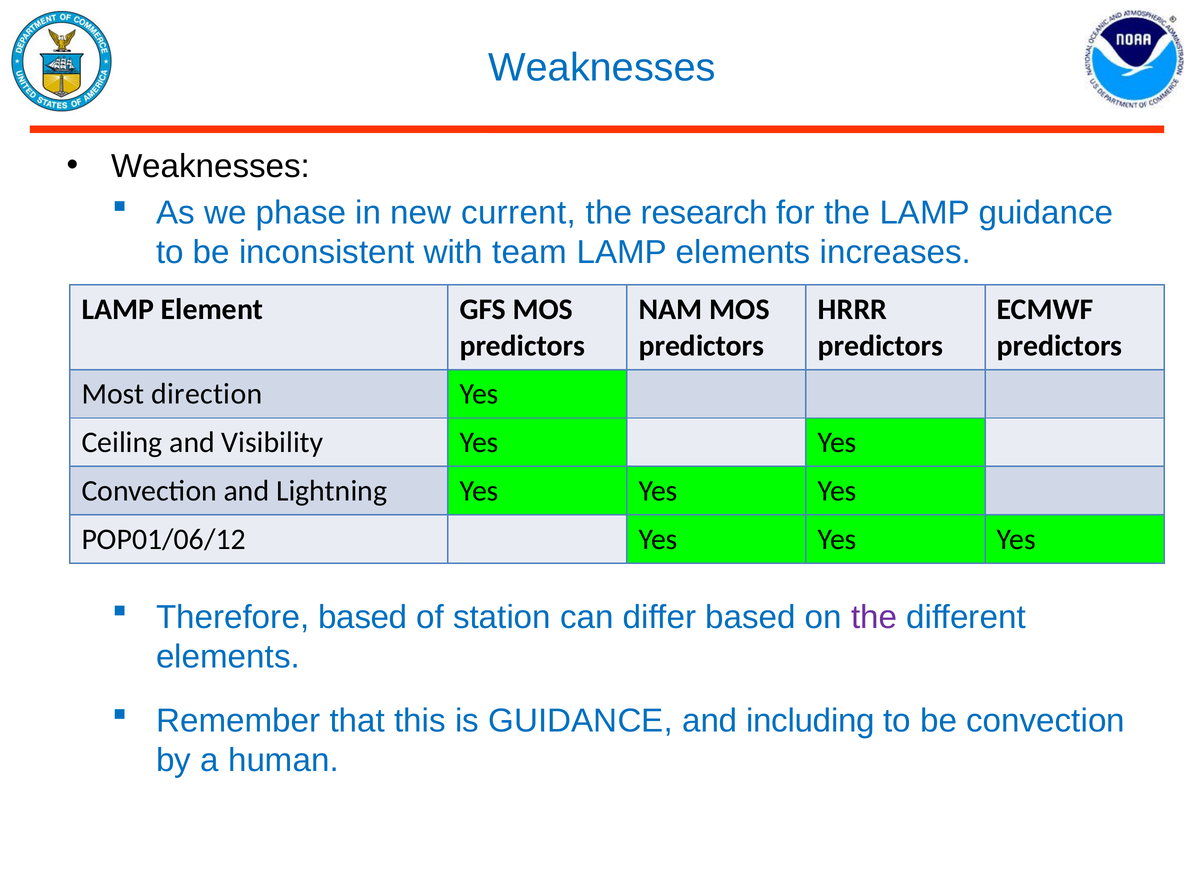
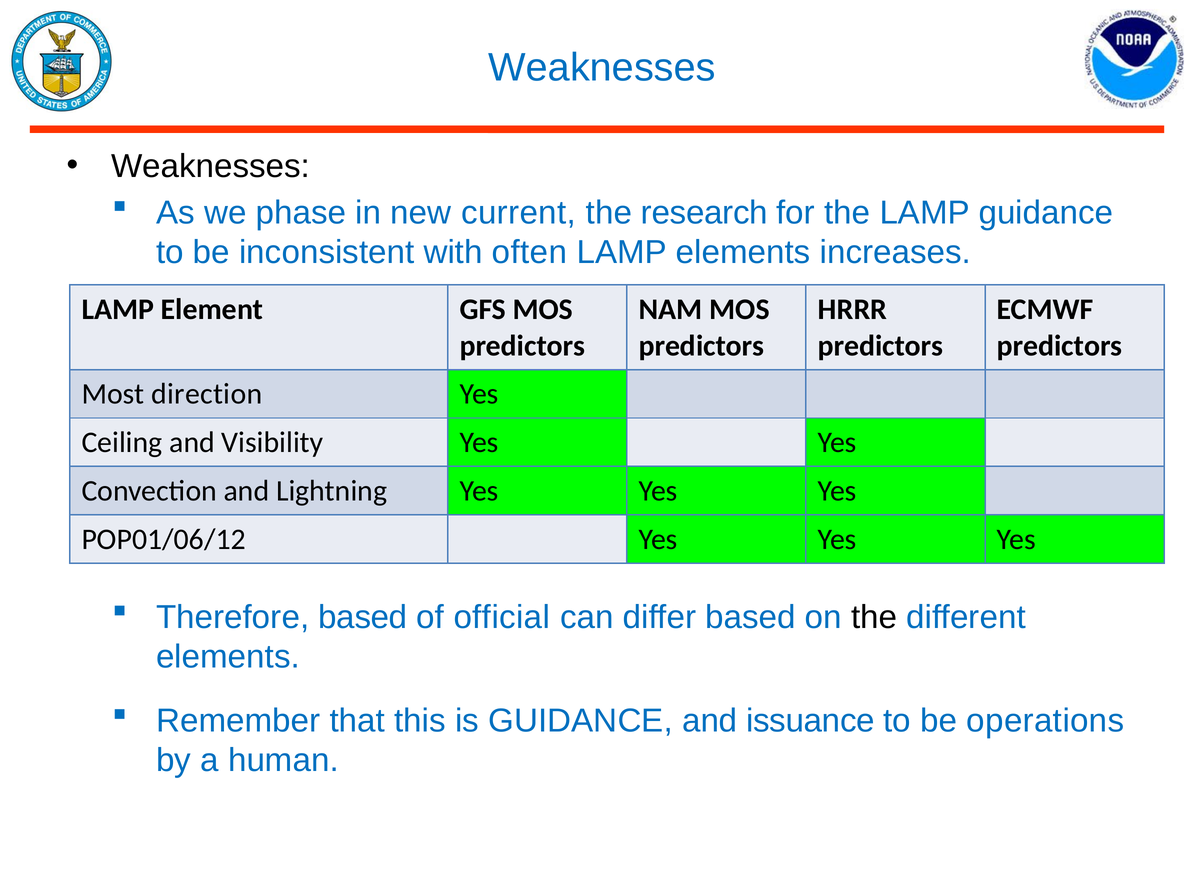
team: team -> often
station: station -> official
the at (874, 618) colour: purple -> black
including: including -> issuance
be convection: convection -> operations
